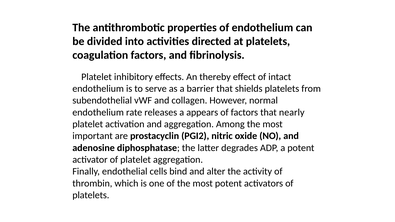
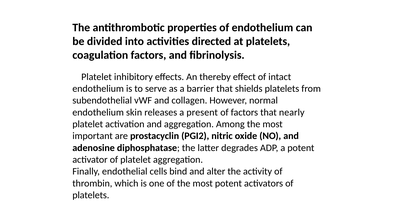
rate: rate -> skin
appears: appears -> present
